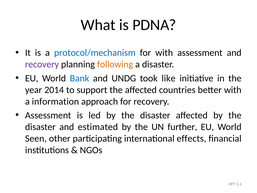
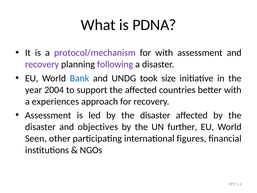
protocol/mechanism colour: blue -> purple
following colour: orange -> purple
like: like -> size
2014: 2014 -> 2004
information: information -> experiences
estimated: estimated -> objectives
effects: effects -> figures
